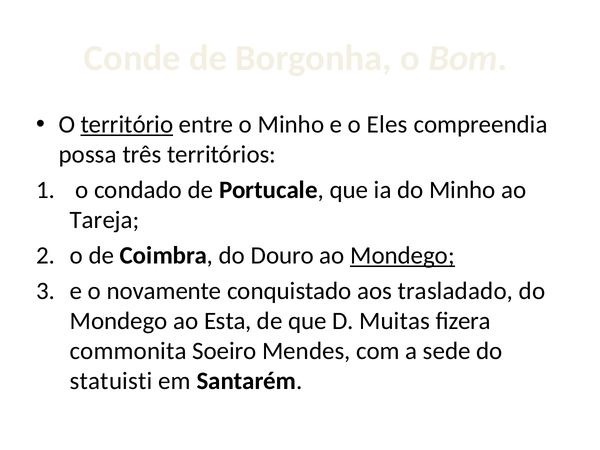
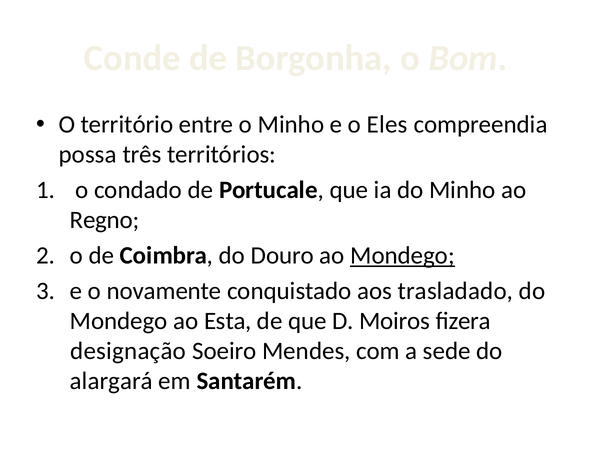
território underline: present -> none
Tareja: Tareja -> Regno
Muitas: Muitas -> Moiros
commonita: commonita -> designação
statuisti: statuisti -> alargará
